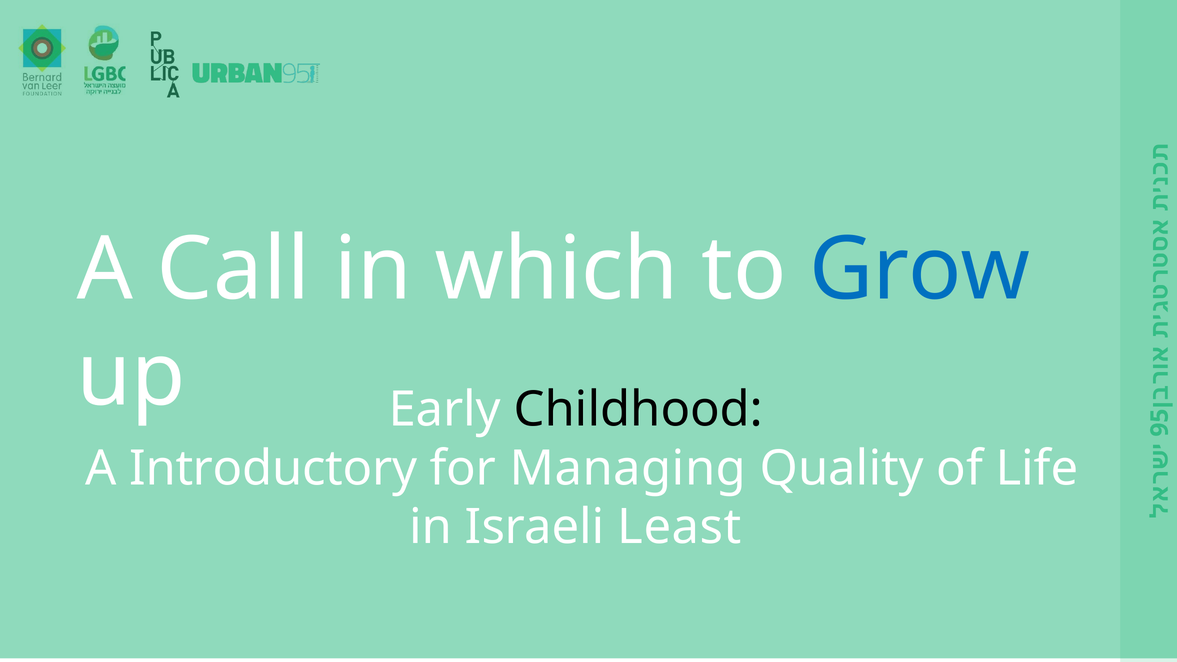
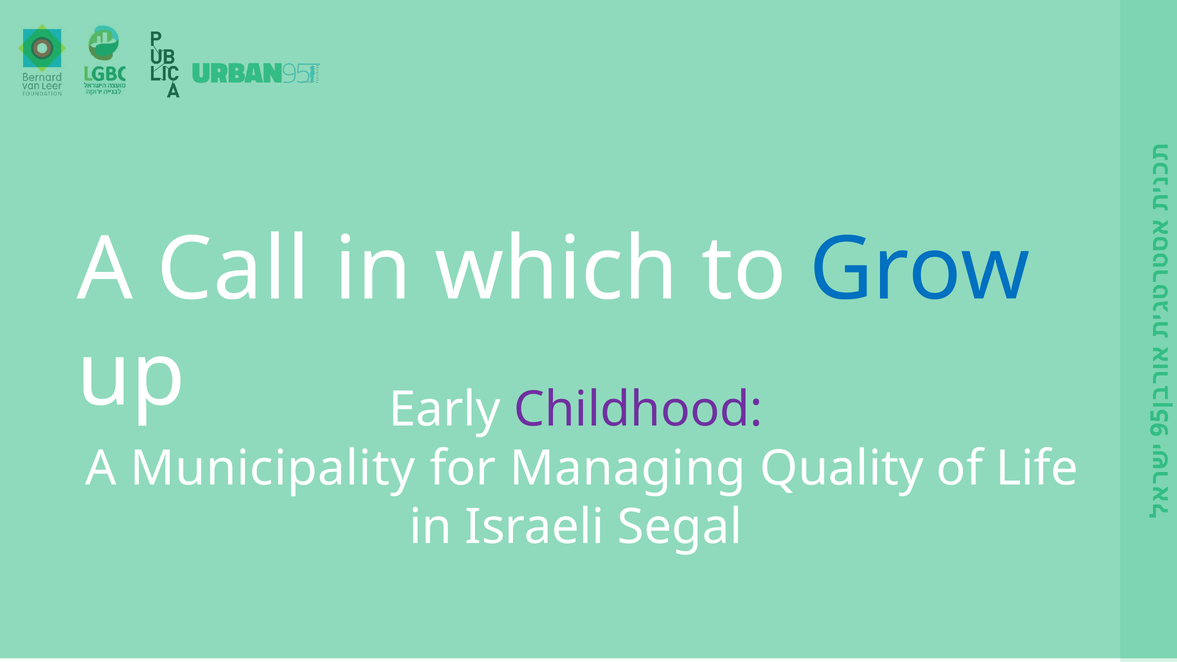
Childhood colour: black -> purple
Introductory: Introductory -> Municipality
Least: Least -> Segal
